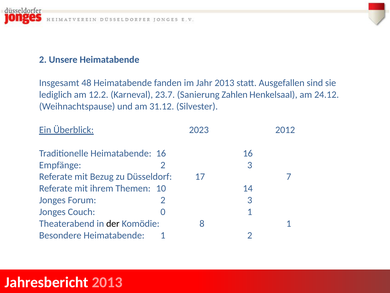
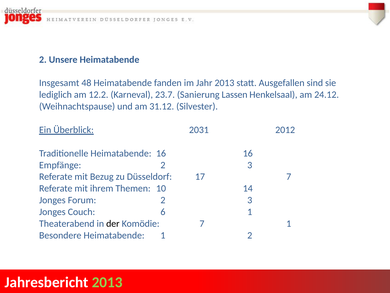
Zahlen: Zahlen -> Lassen
2023: 2023 -> 2031
0: 0 -> 6
Komödie 8: 8 -> 7
2013 at (107, 282) colour: pink -> light green
